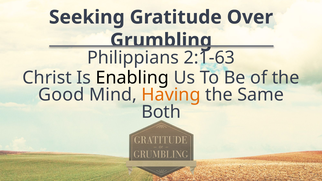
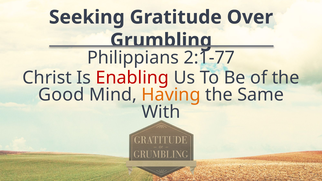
2:1-63: 2:1-63 -> 2:1-77
Enabling colour: black -> red
Both: Both -> With
